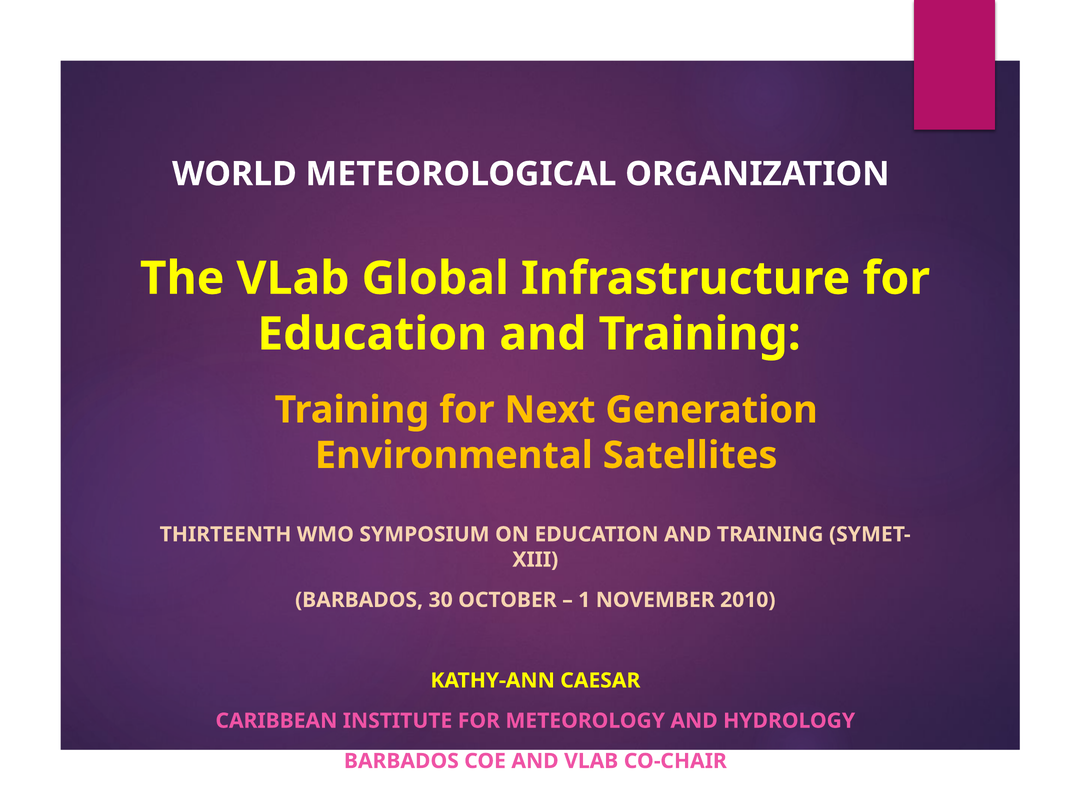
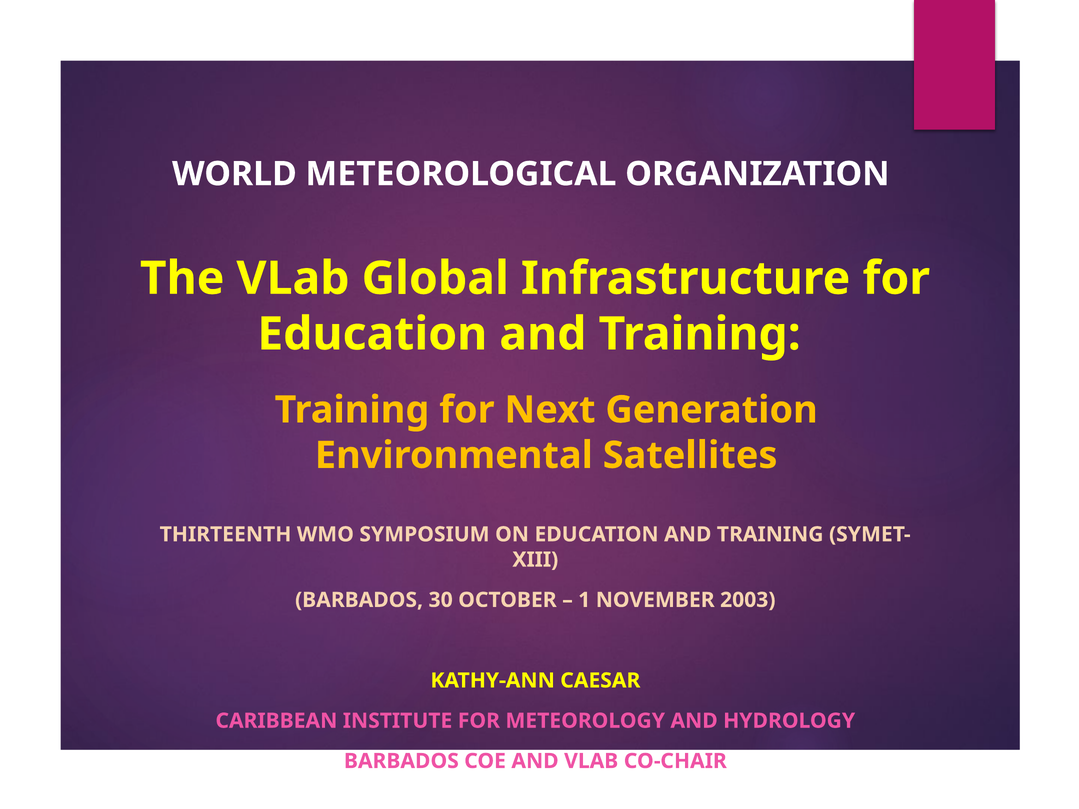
2010: 2010 -> 2003
